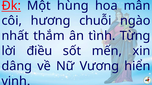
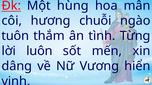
nhất: nhất -> tuôn
điều: điều -> luôn
